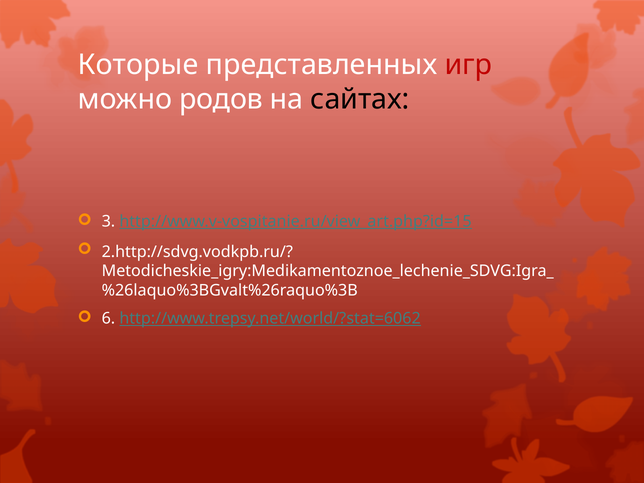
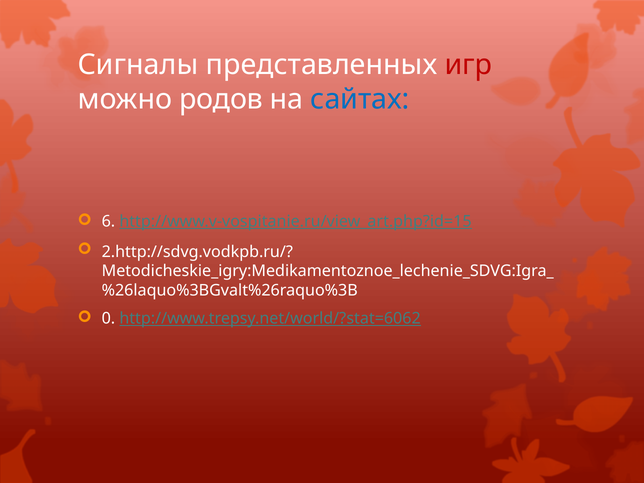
Которые: Которые -> Сигналы
сайтах colour: black -> blue
3: 3 -> 6
6: 6 -> 0
